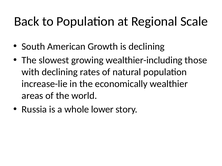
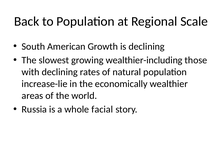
lower: lower -> facial
